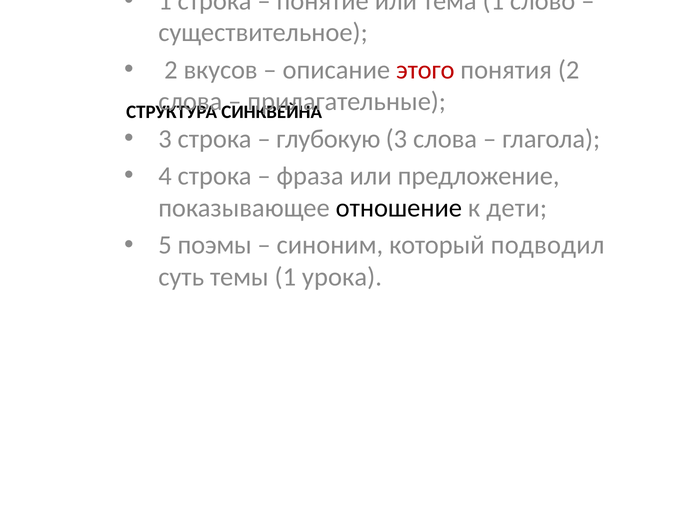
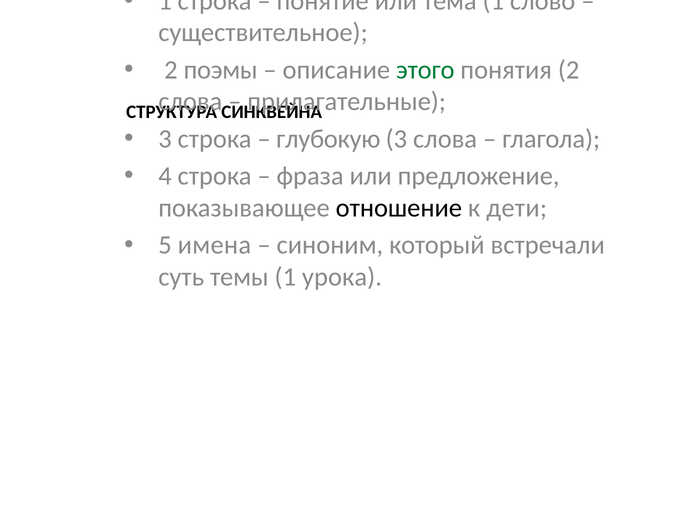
вкусов: вкусов -> поэмы
этого colour: red -> green
поэмы: поэмы -> имена
подводил: подводил -> встречали
